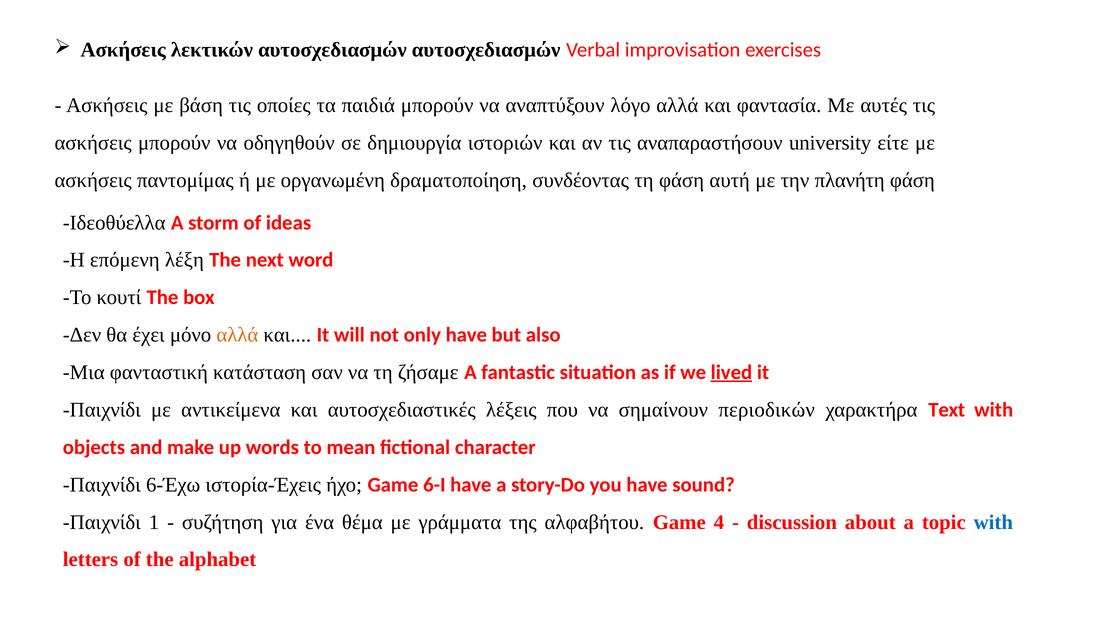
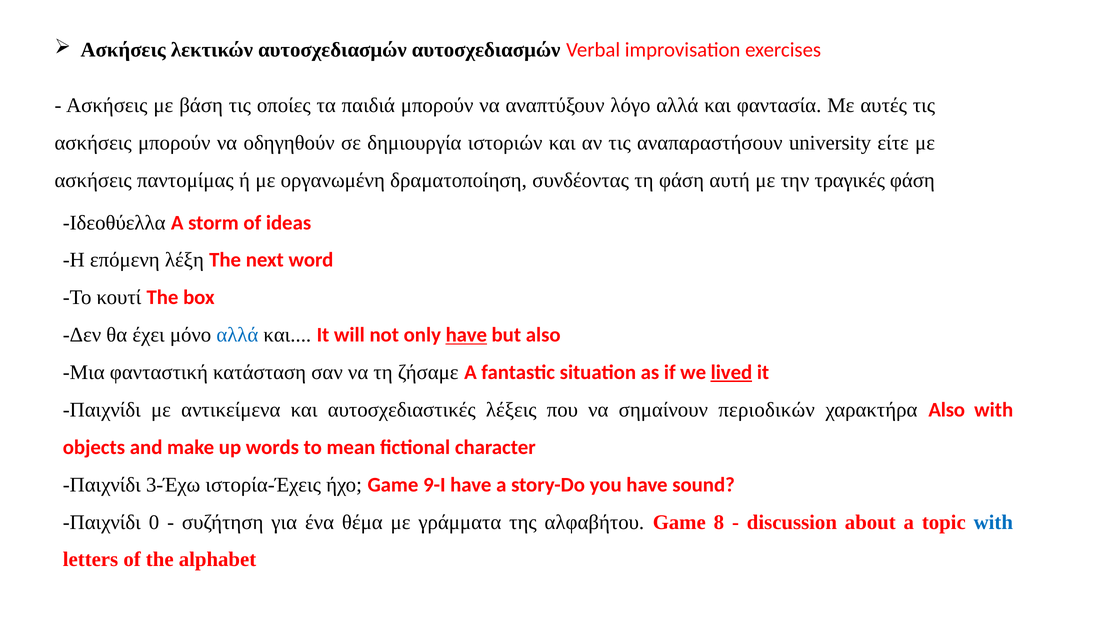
πλανήτη: πλανήτη -> τραγικές
αλλά at (237, 335) colour: orange -> blue
have at (466, 335) underline: none -> present
χαρακτήρα Text: Text -> Also
6-Έχω: 6-Έχω -> 3-Έχω
6-I: 6-I -> 9-I
1: 1 -> 0
4: 4 -> 8
